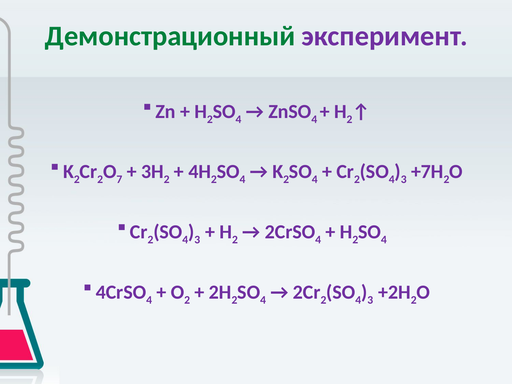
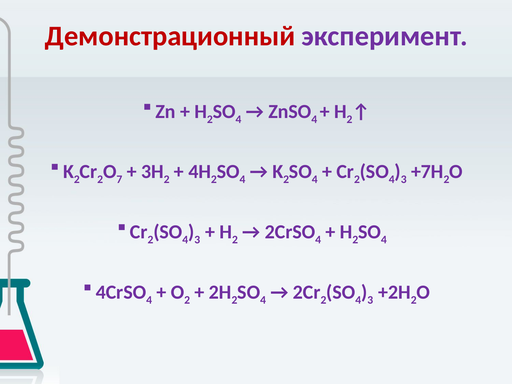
Демонстрационный colour: green -> red
